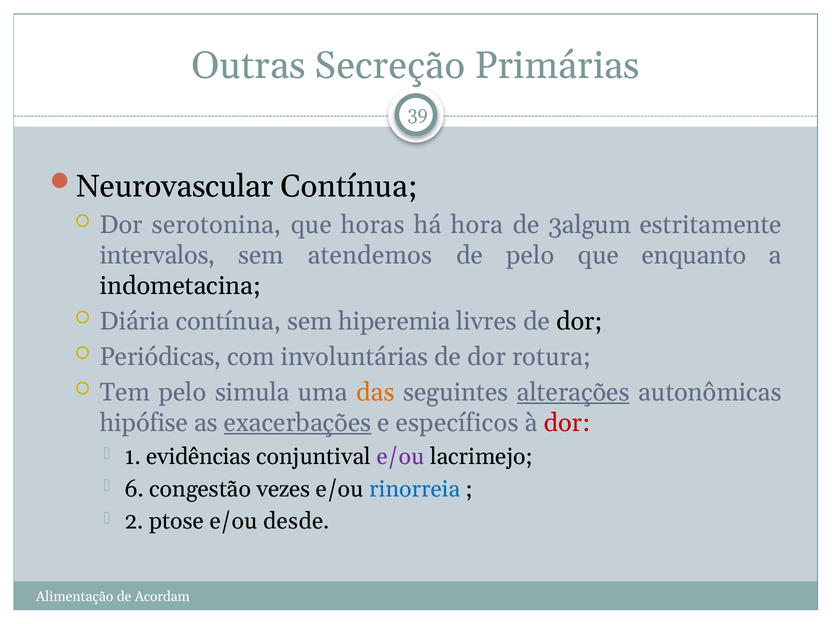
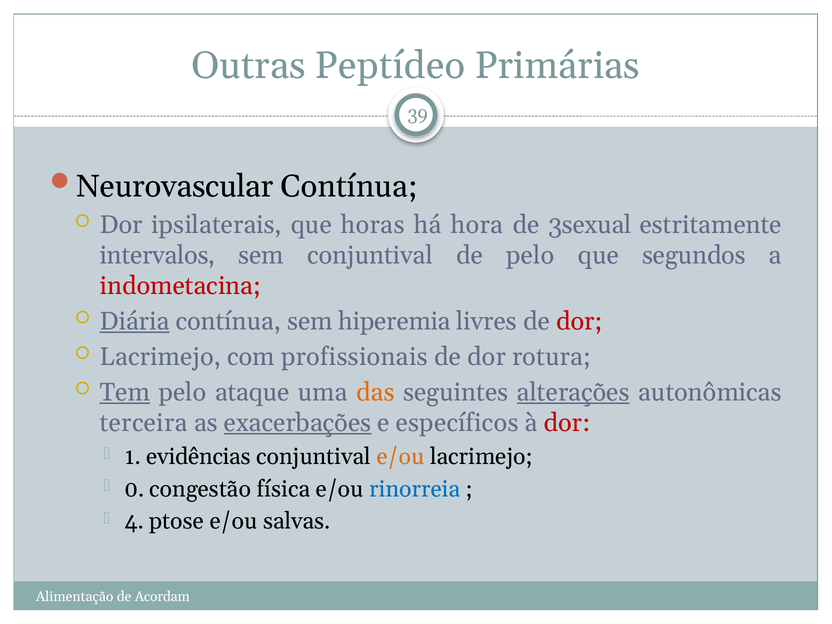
Secreção: Secreção -> Peptídeo
serotonina: serotonina -> ipsilaterais
3algum: 3algum -> 3sexual
sem atendemos: atendemos -> conjuntival
enquanto: enquanto -> segundos
indometacina colour: black -> red
Diária underline: none -> present
dor at (579, 321) colour: black -> red
Periódicas at (160, 357): Periódicas -> Lacrimejo
involuntárias: involuntárias -> profissionais
Tem underline: none -> present
simula: simula -> ataque
hipófise: hipófise -> terceira
e/ou at (400, 457) colour: purple -> orange
6: 6 -> 0
vezes: vezes -> física
2: 2 -> 4
desde: desde -> salvas
